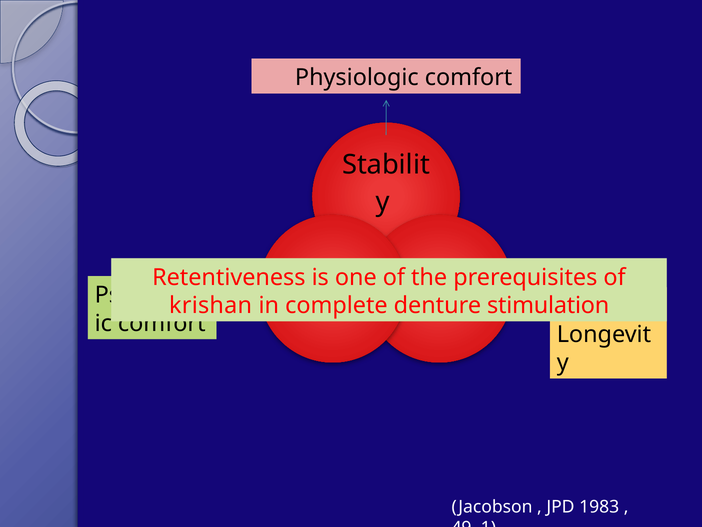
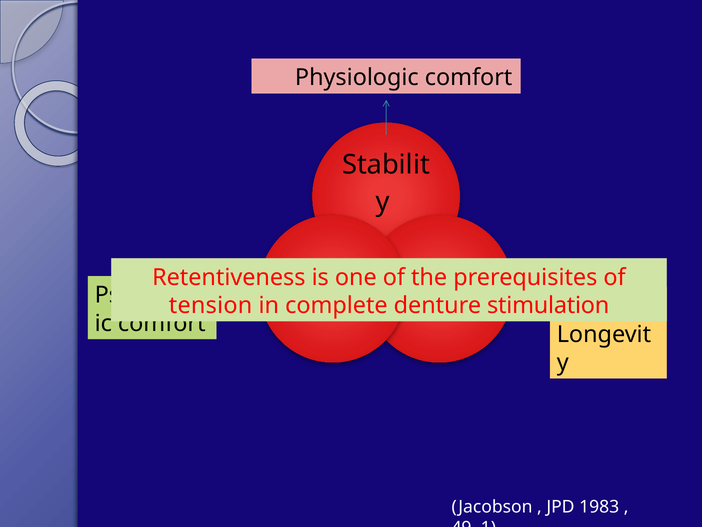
krishan: krishan -> tension
